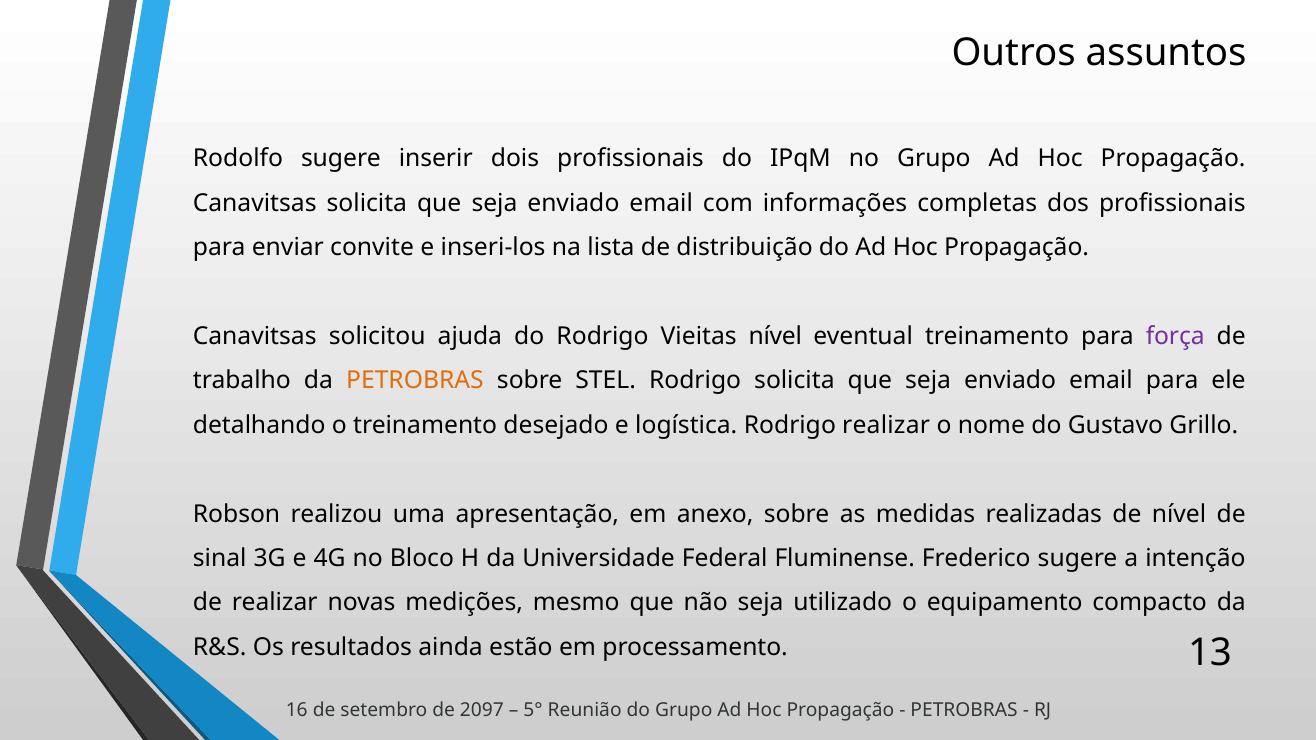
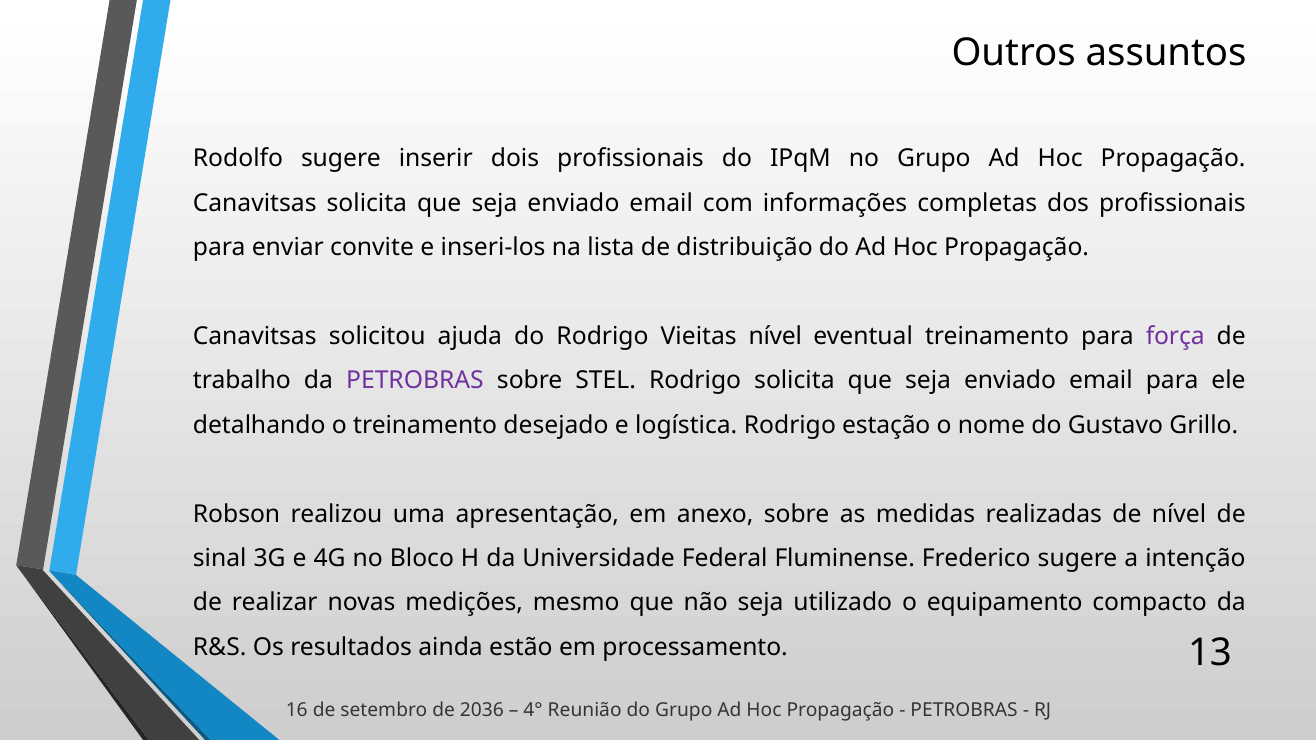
PETROBRAS at (415, 381) colour: orange -> purple
Rodrigo realizar: realizar -> estação
2097: 2097 -> 2036
5°: 5° -> 4°
